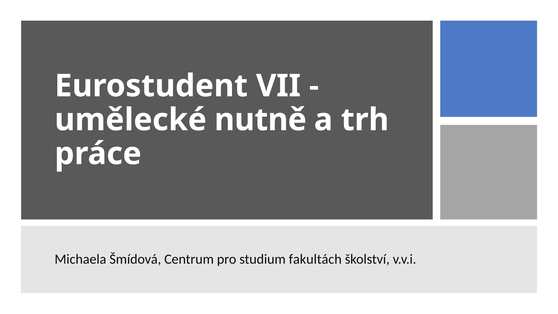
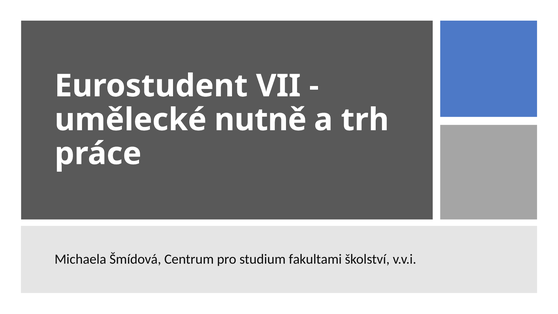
fakultách: fakultách -> fakultami
